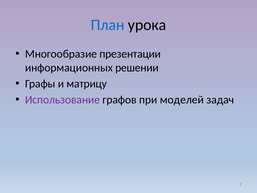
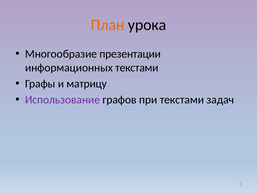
План colour: blue -> orange
информационных решении: решении -> текстами
при моделей: моделей -> текстами
